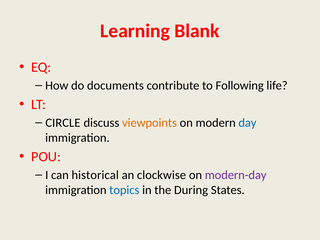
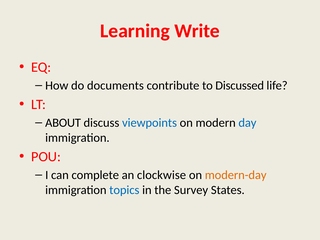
Blank: Blank -> Write
Following: Following -> Discussed
CIRCLE: CIRCLE -> ABOUT
viewpoints colour: orange -> blue
historical: historical -> complete
modern-day colour: purple -> orange
During: During -> Survey
